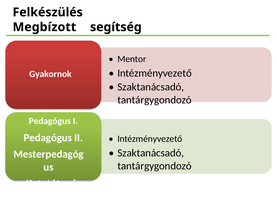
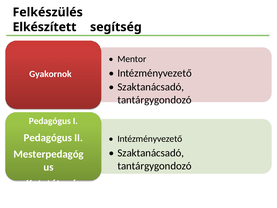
Megbízott: Megbízott -> Elkészített
